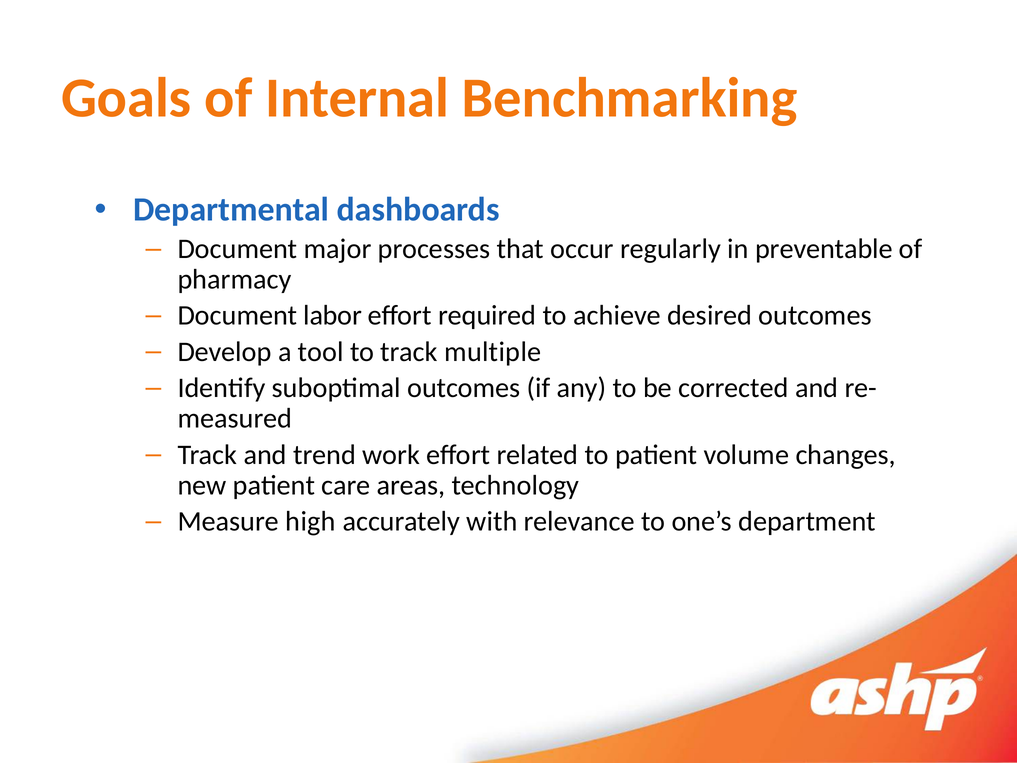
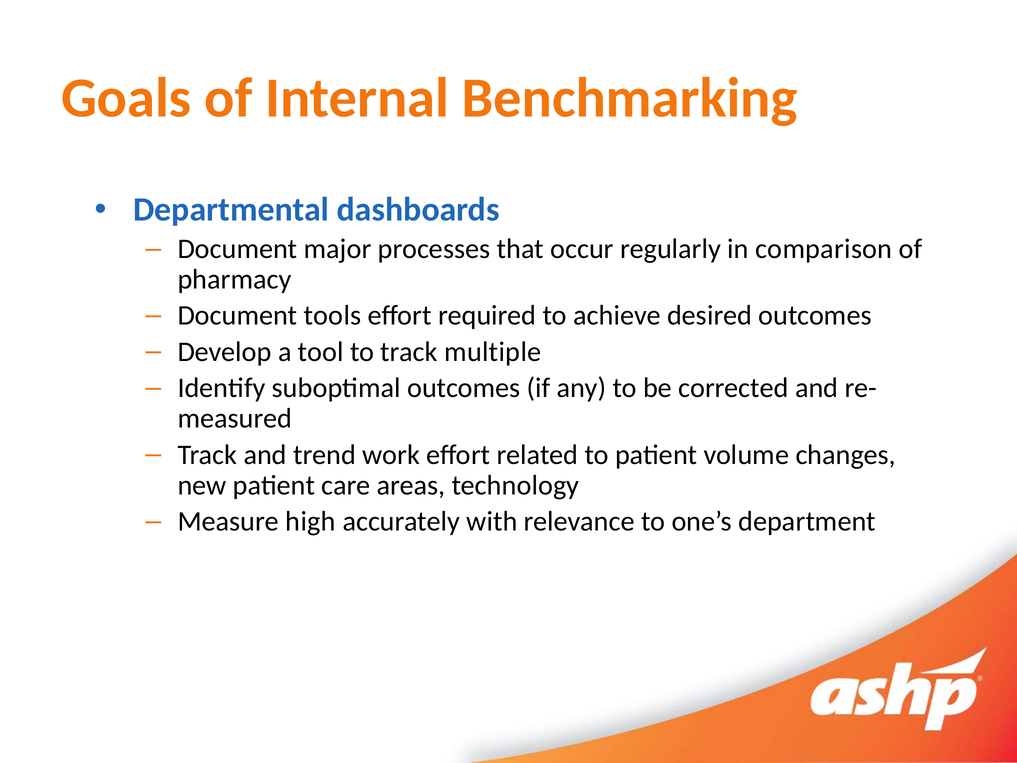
preventable: preventable -> comparison
labor: labor -> tools
